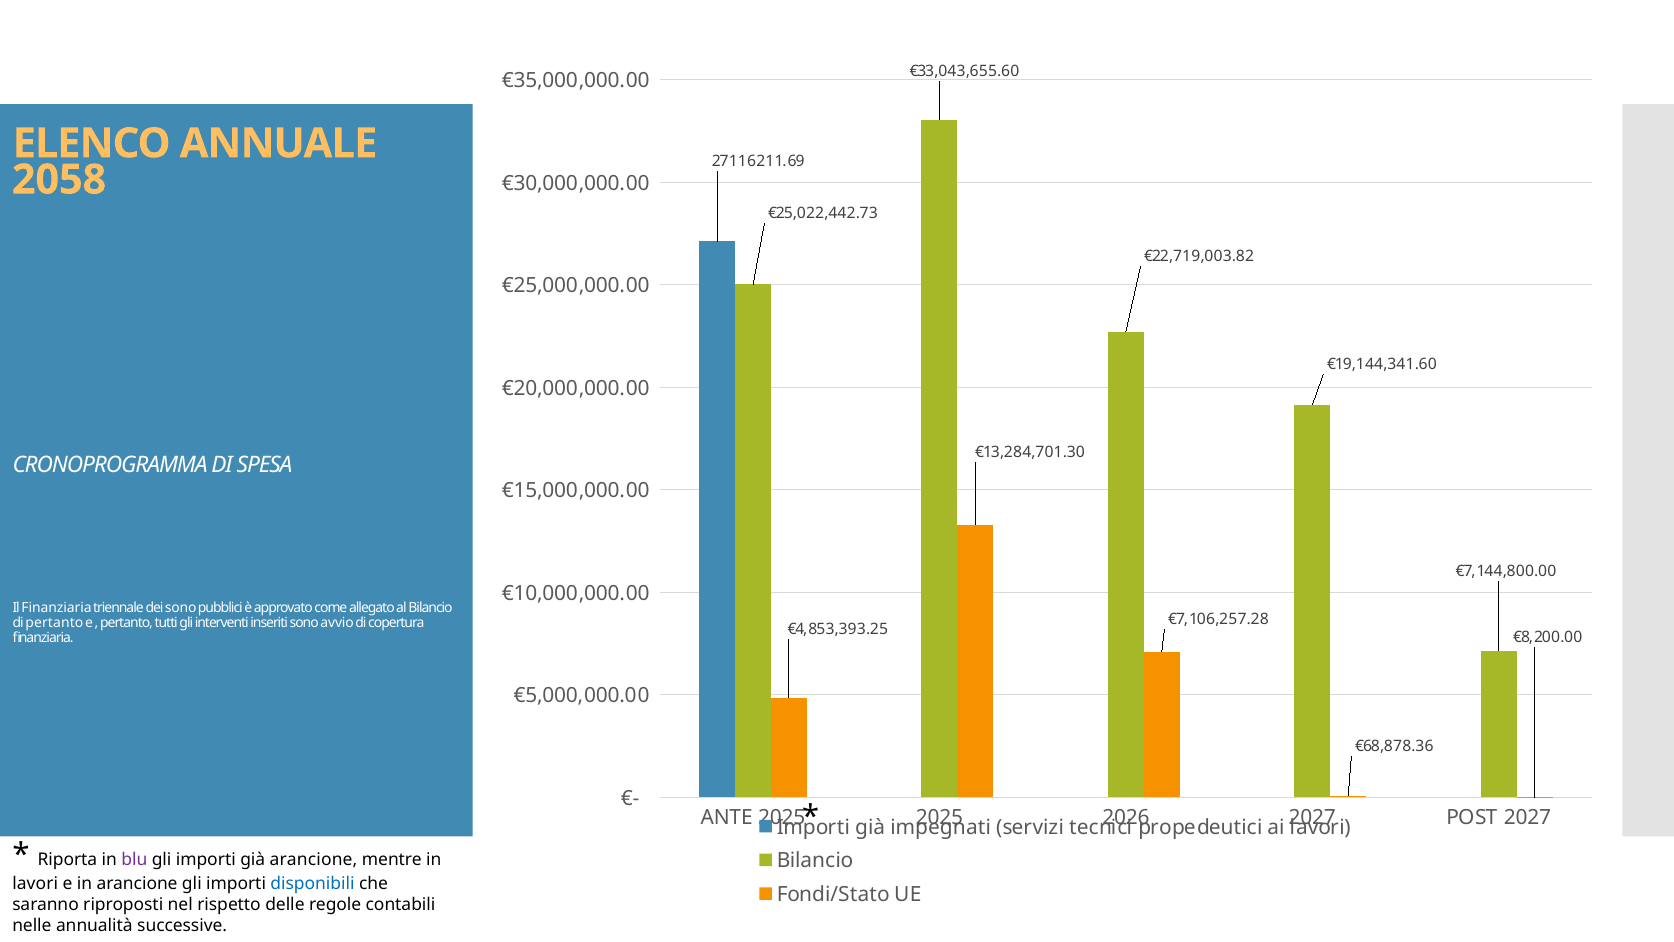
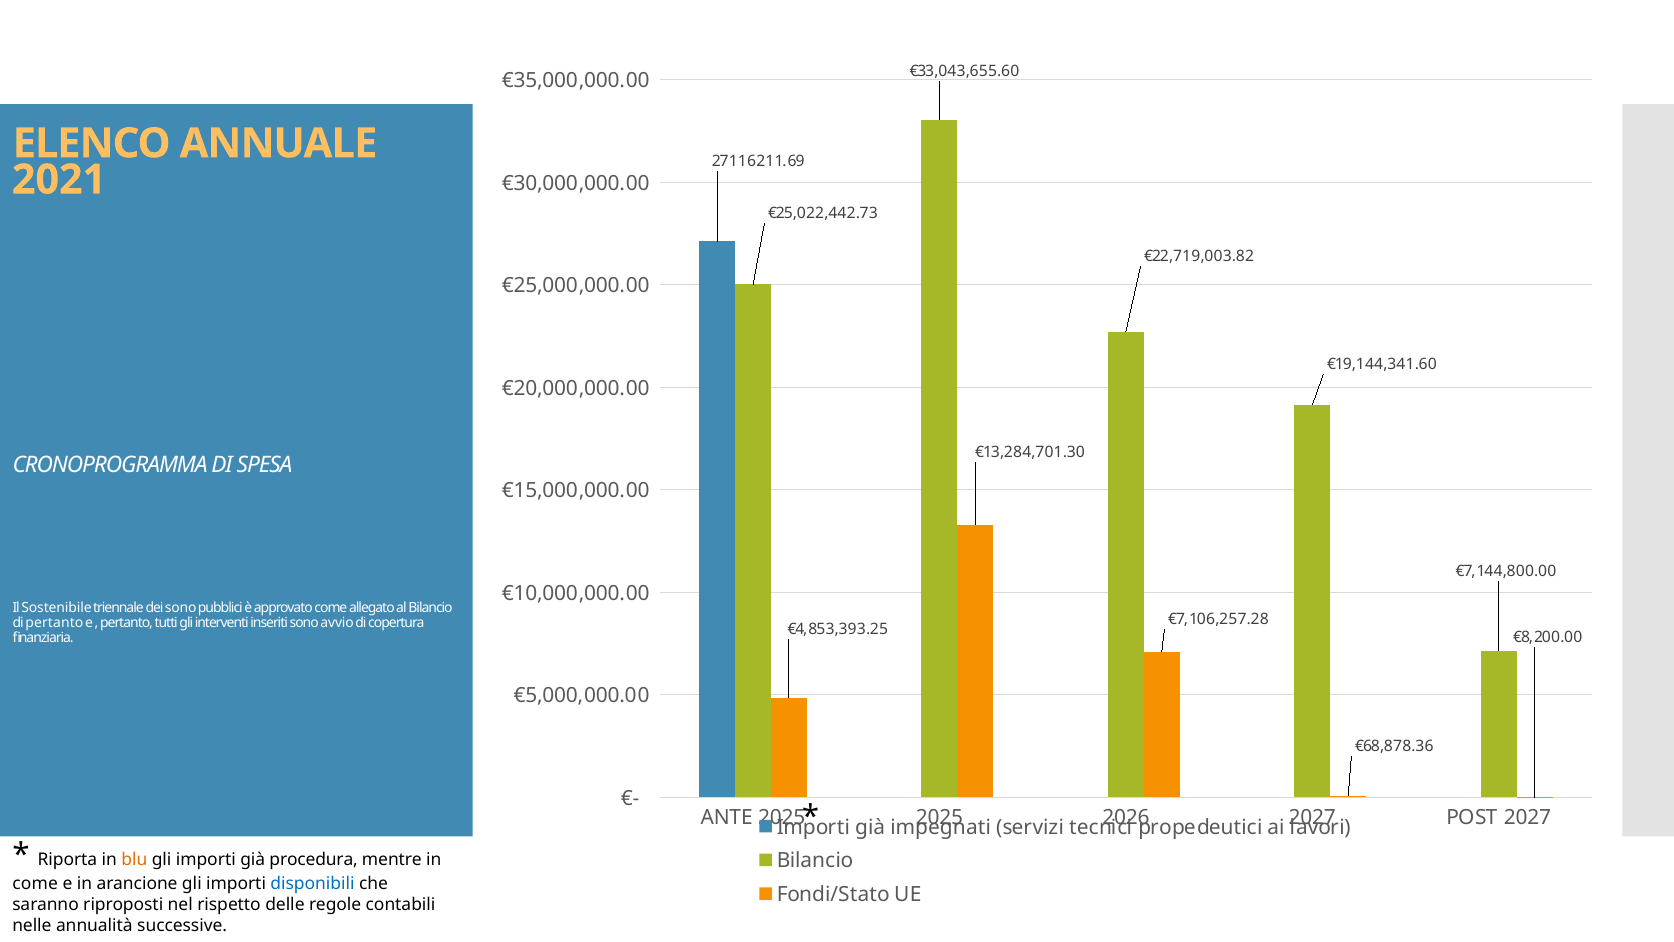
2058: 2058 -> 2021
Il Finanziaria: Finanziaria -> Sostenibile
blu colour: purple -> orange
già arancione: arancione -> procedura
lavori at (35, 883): lavori -> come
